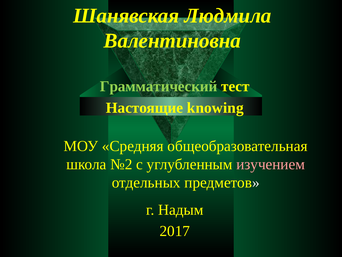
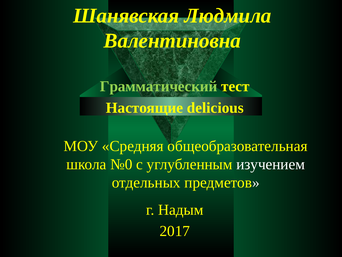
knowing: knowing -> delicious
№2: №2 -> №0
изучением colour: pink -> white
